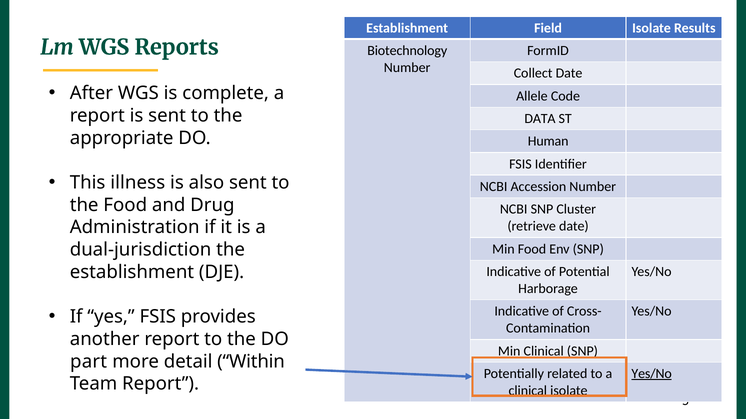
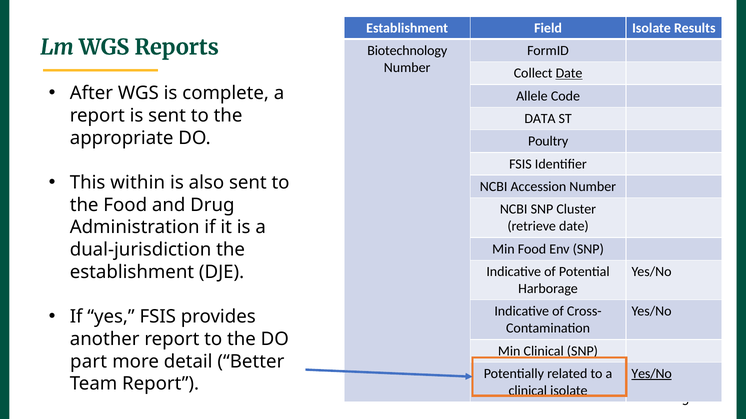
Date at (569, 73) underline: none -> present
Human: Human -> Poultry
illness: illness -> within
Within: Within -> Better
